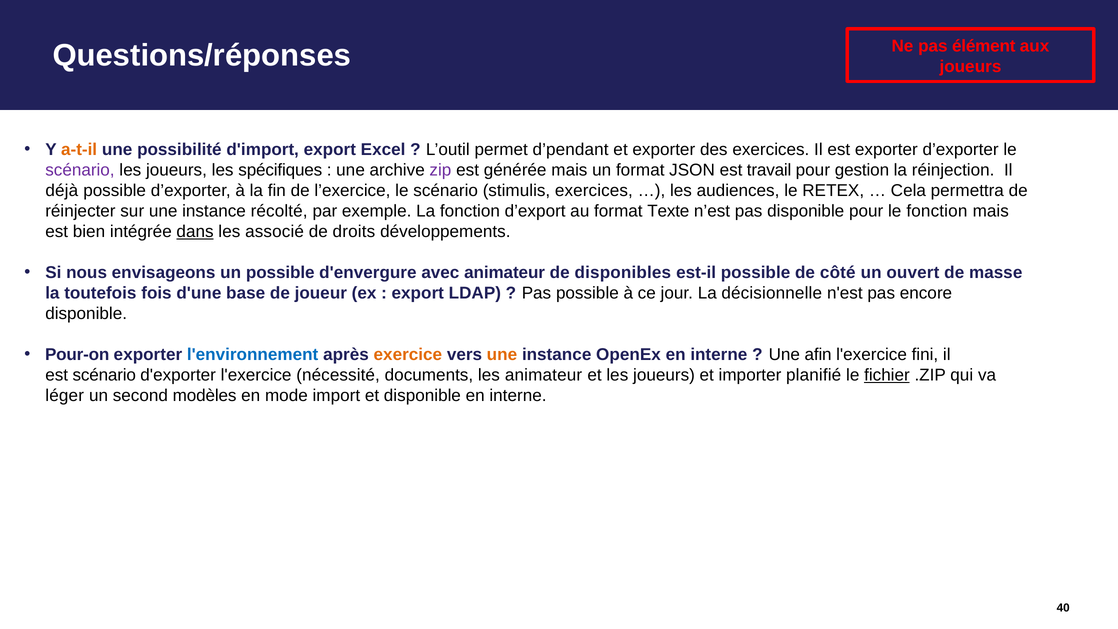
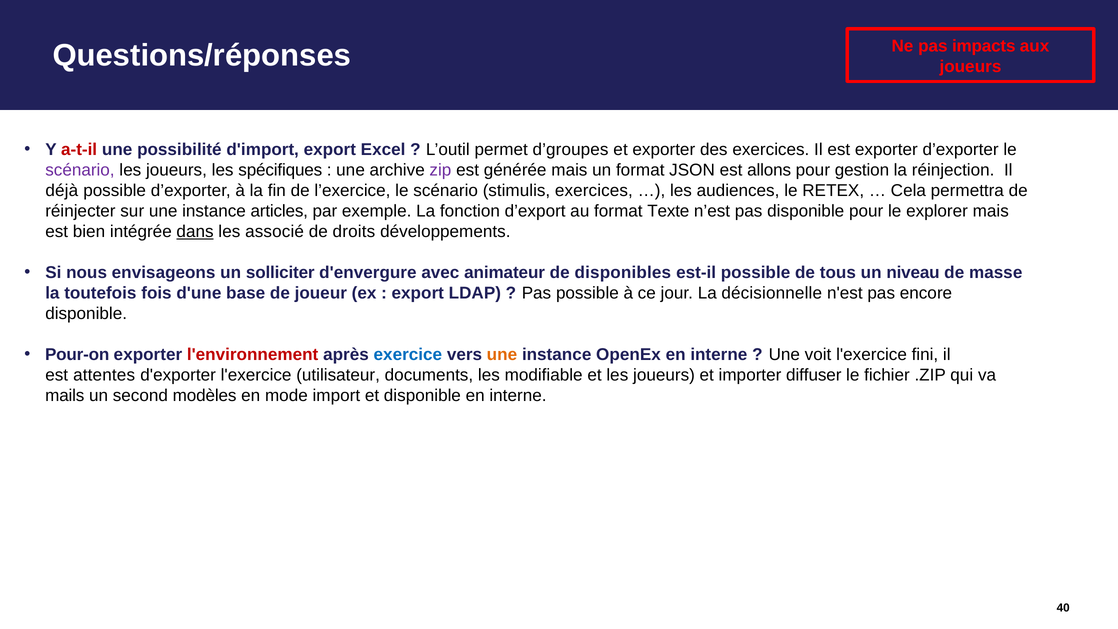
élément: élément -> impacts
a-t-il colour: orange -> red
d’pendant: d’pendant -> d’groupes
travail: travail -> allons
récolté: récolté -> articles
le fonction: fonction -> explorer
un possible: possible -> solliciter
côté: côté -> tous
ouvert: ouvert -> niveau
l'environnement colour: blue -> red
exercice colour: orange -> blue
afin: afin -> voit
est scénario: scénario -> attentes
nécessité: nécessité -> utilisateur
les animateur: animateur -> modifiable
planifié: planifié -> diffuser
fichier underline: present -> none
léger: léger -> mails
